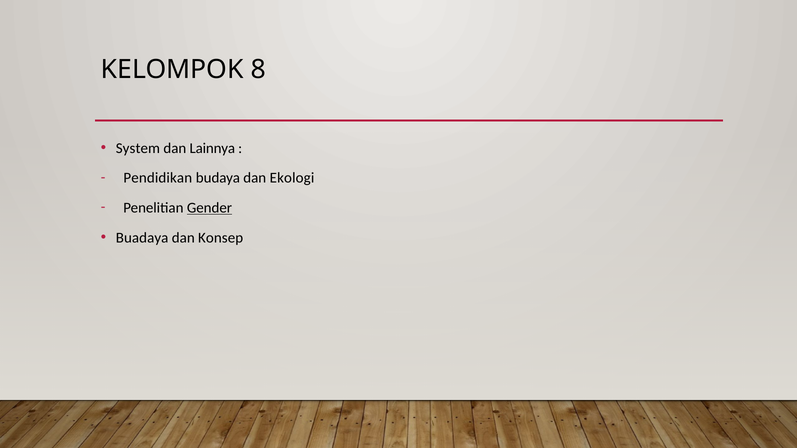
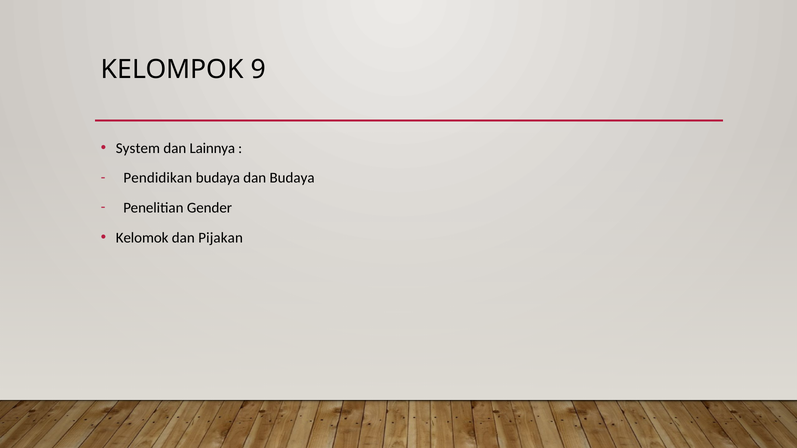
8: 8 -> 9
dan Ekologi: Ekologi -> Budaya
Gender underline: present -> none
Buadaya: Buadaya -> Kelomok
Konsep: Konsep -> Pijakan
